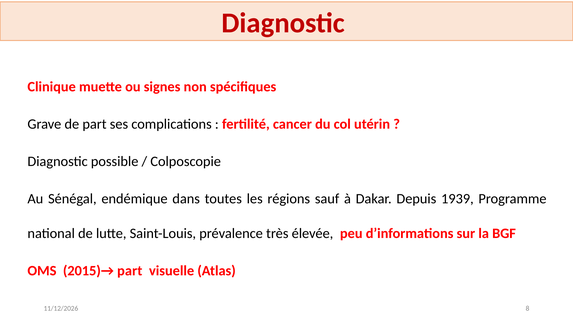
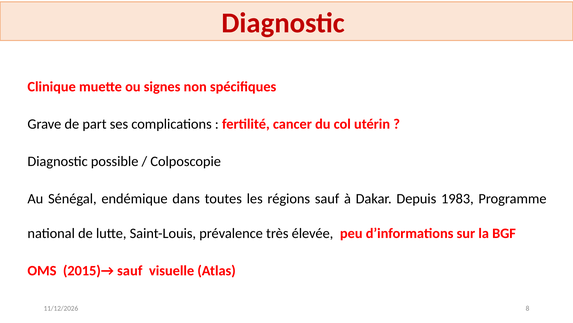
1939: 1939 -> 1983
2015)→ part: part -> sauf
